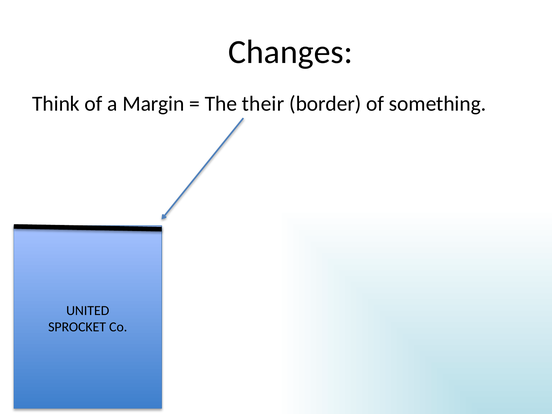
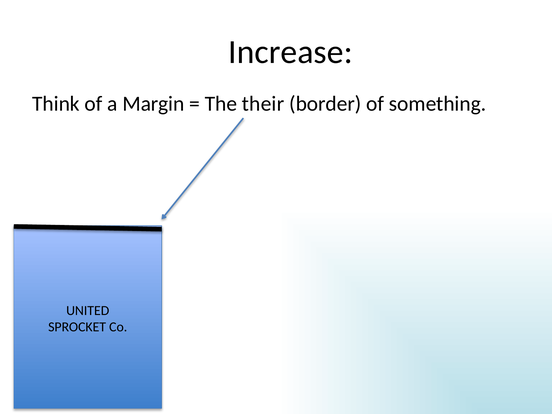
Changes: Changes -> Increase
